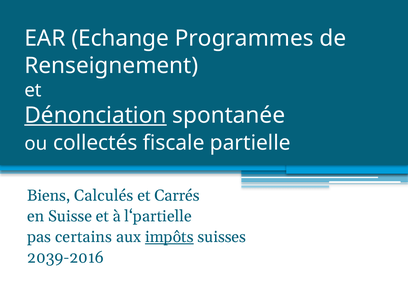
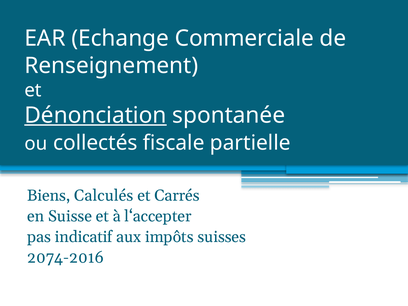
Programmes: Programmes -> Commerciale
l‘partielle: l‘partielle -> l‘accepter
certains: certains -> indicatif
impôts underline: present -> none
2039-2016: 2039-2016 -> 2074-2016
